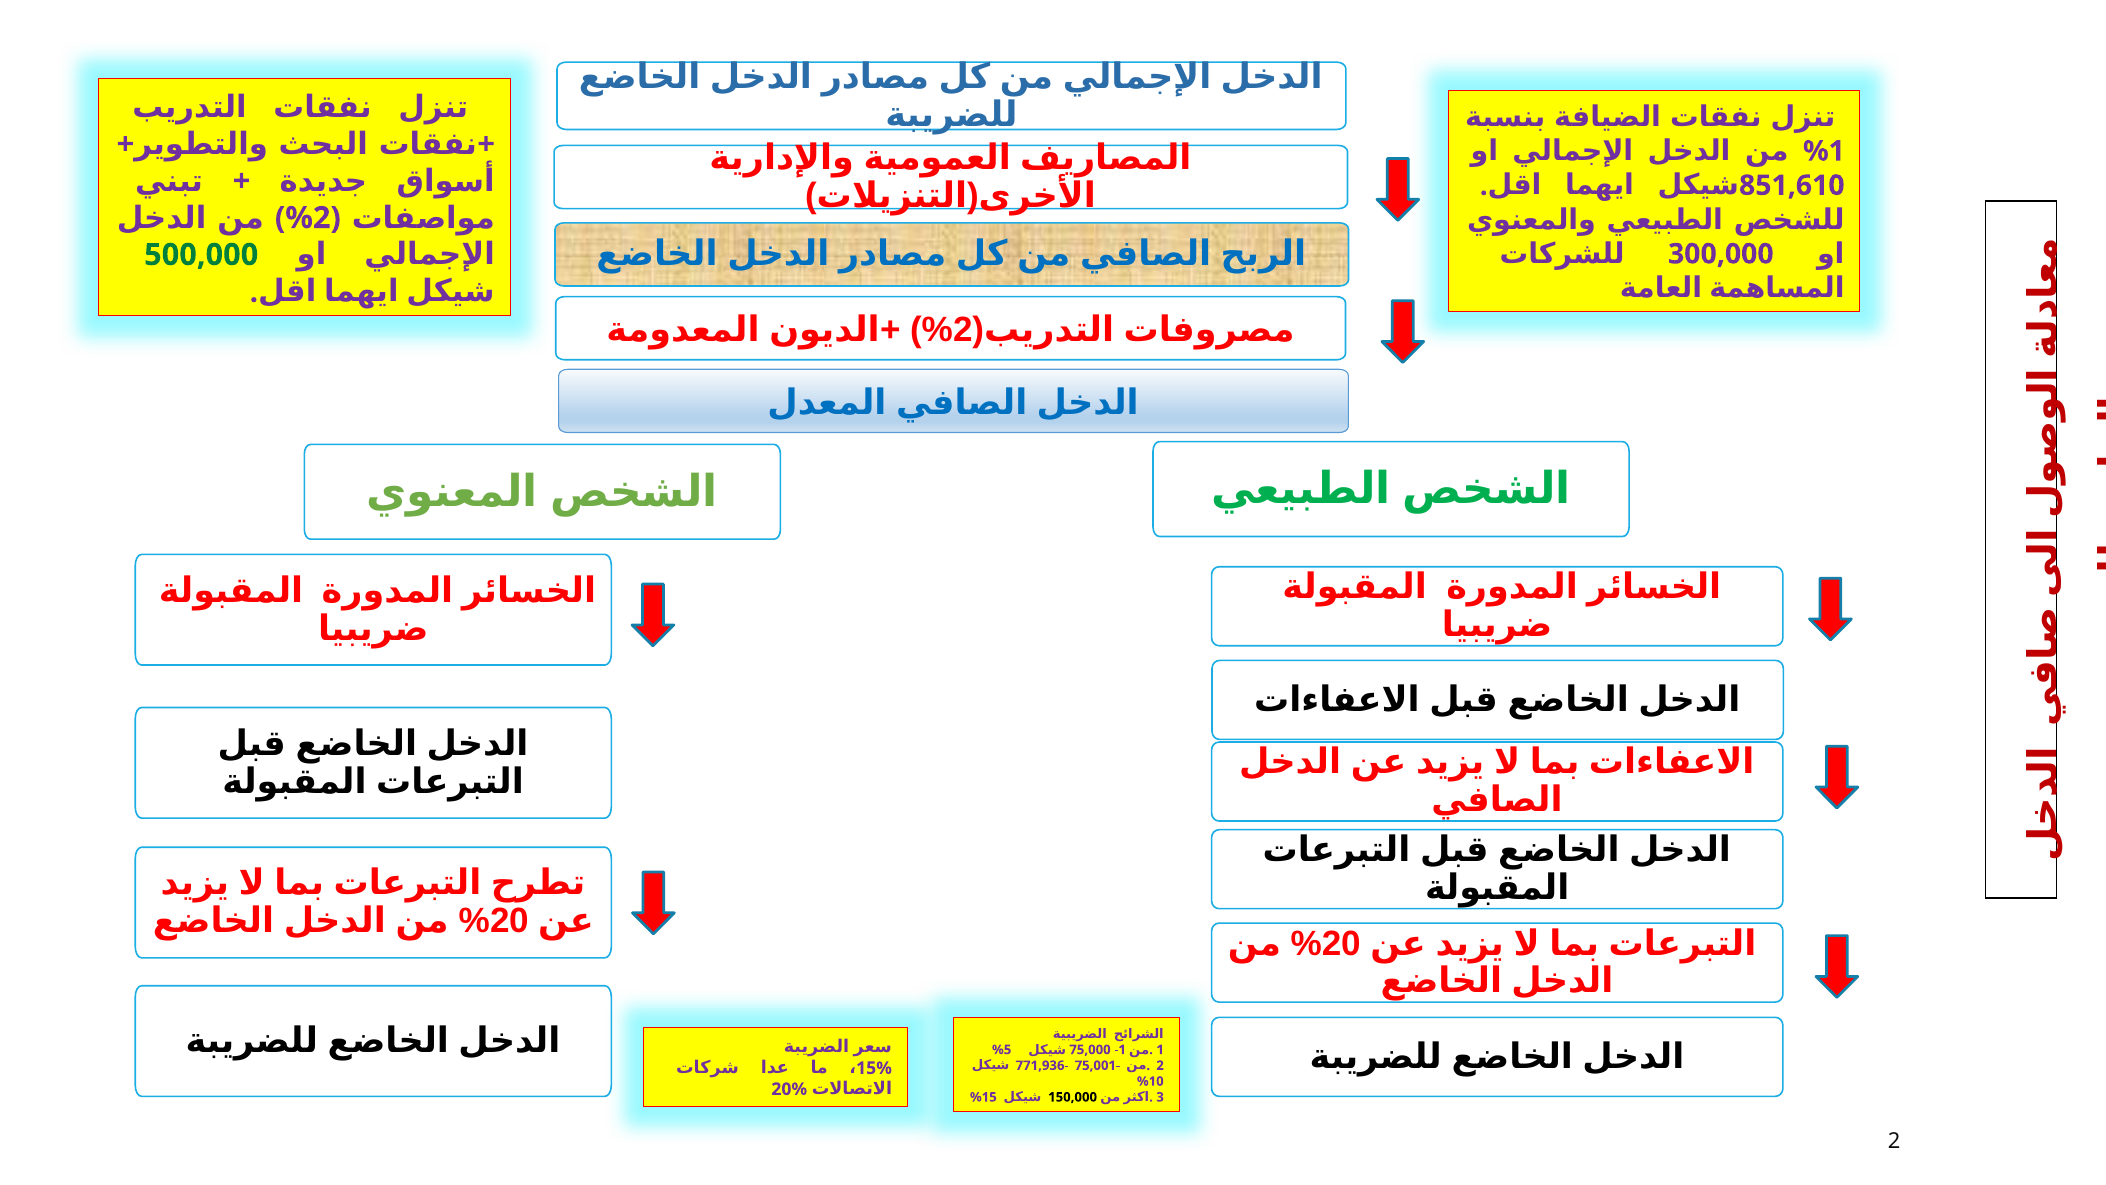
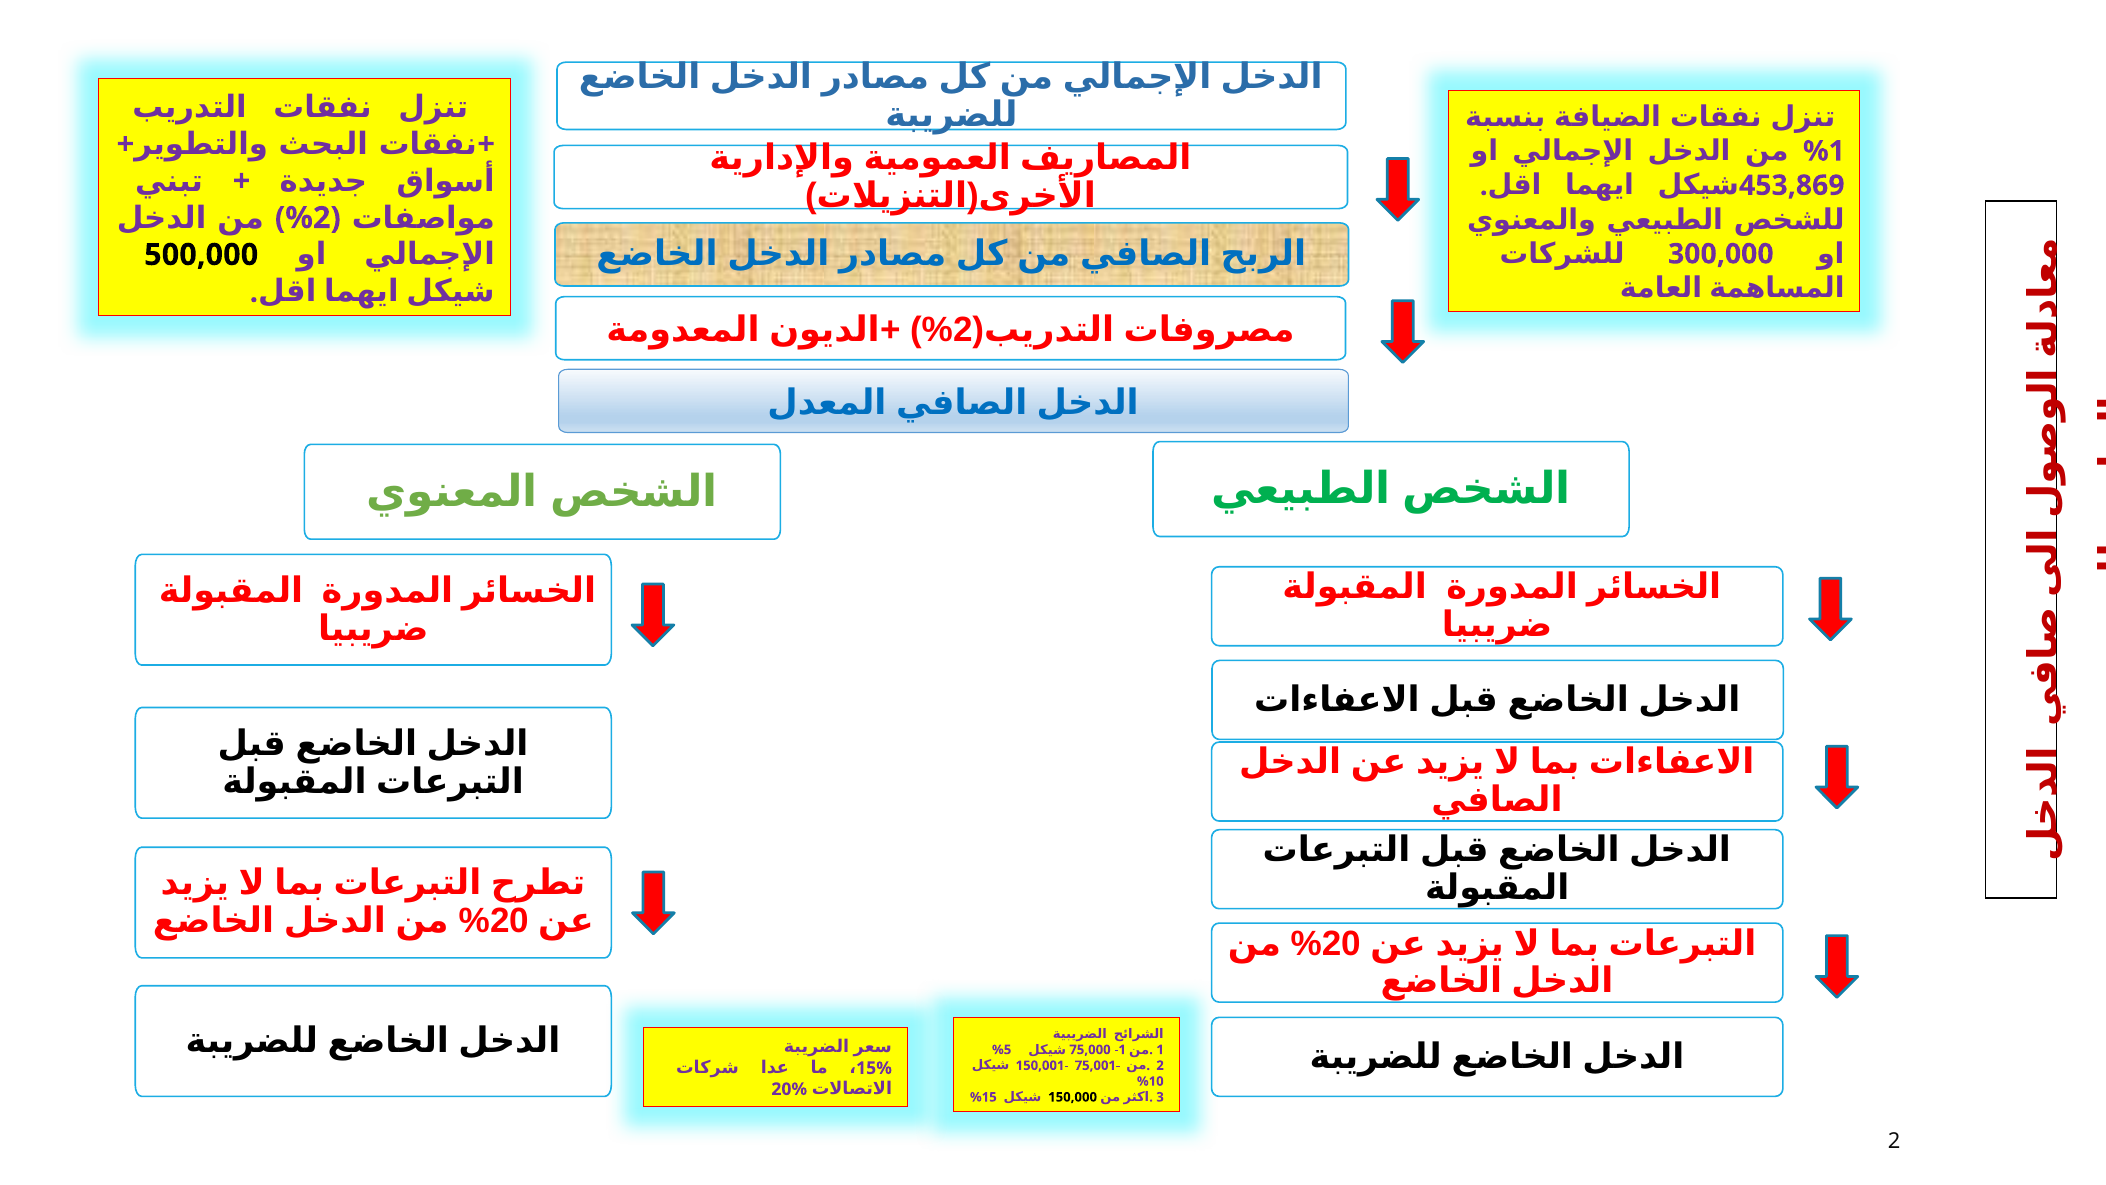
851,610: 851,610 -> 453,869
500,000 colour: green -> black
771,936: 771,936 -> 150,001
